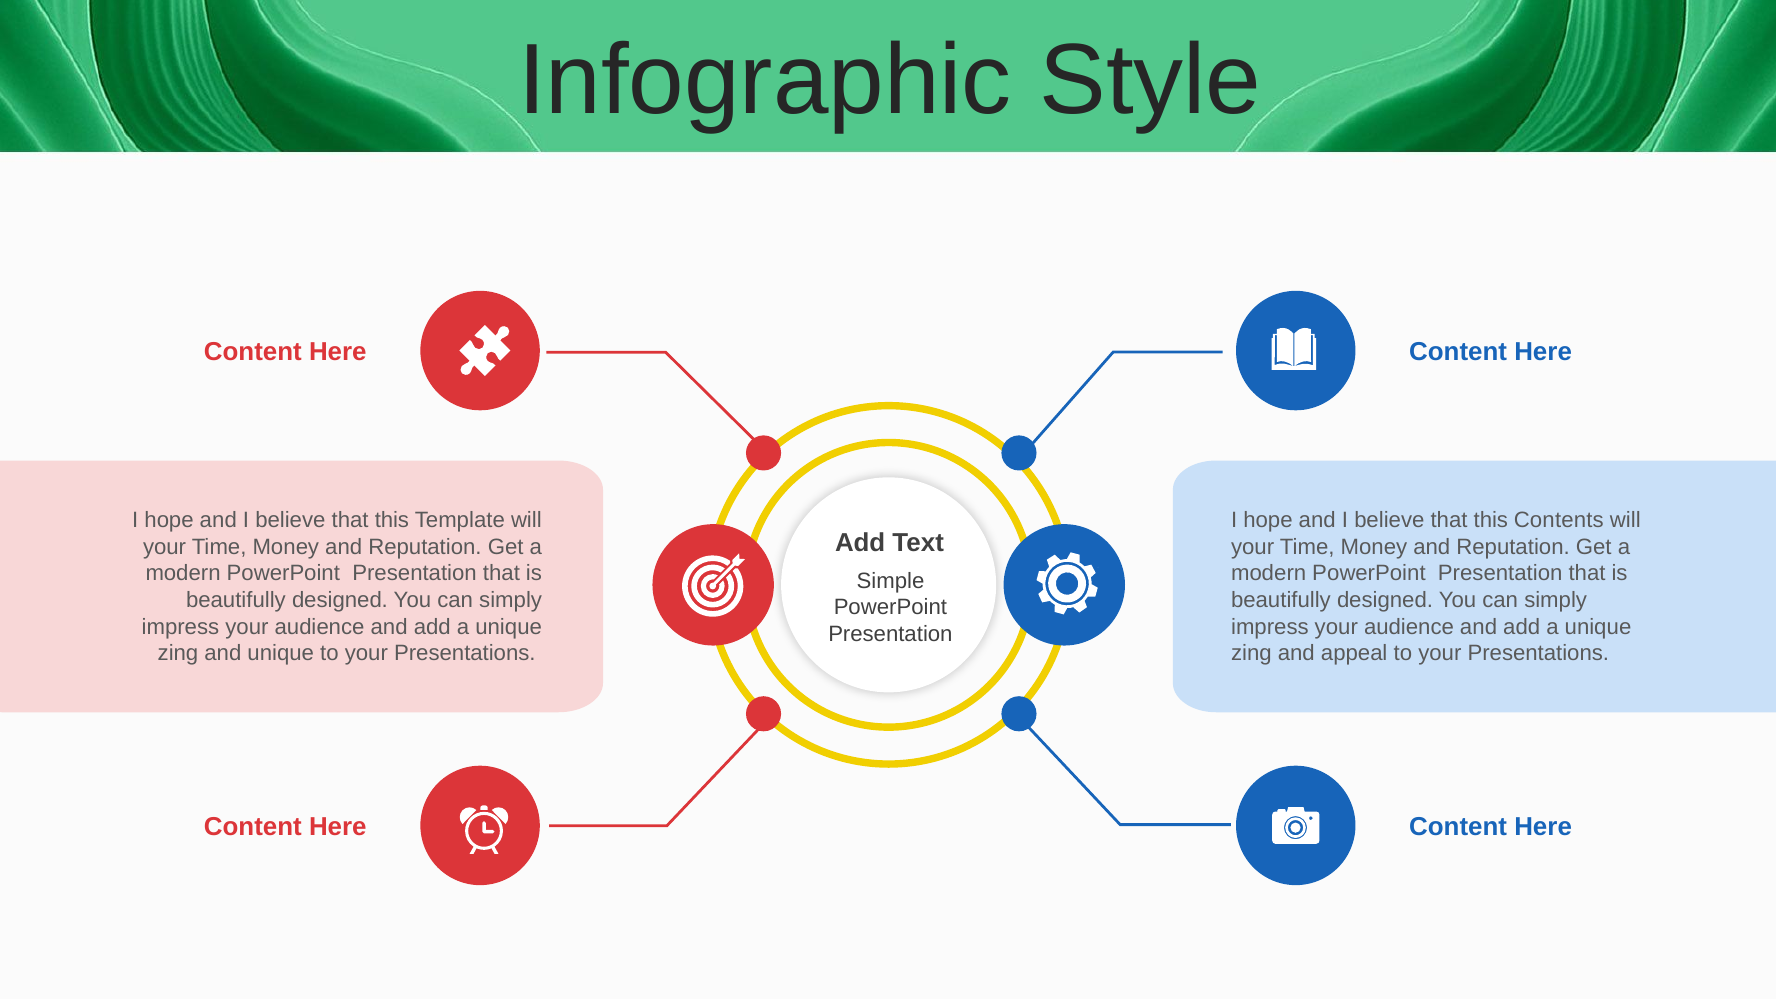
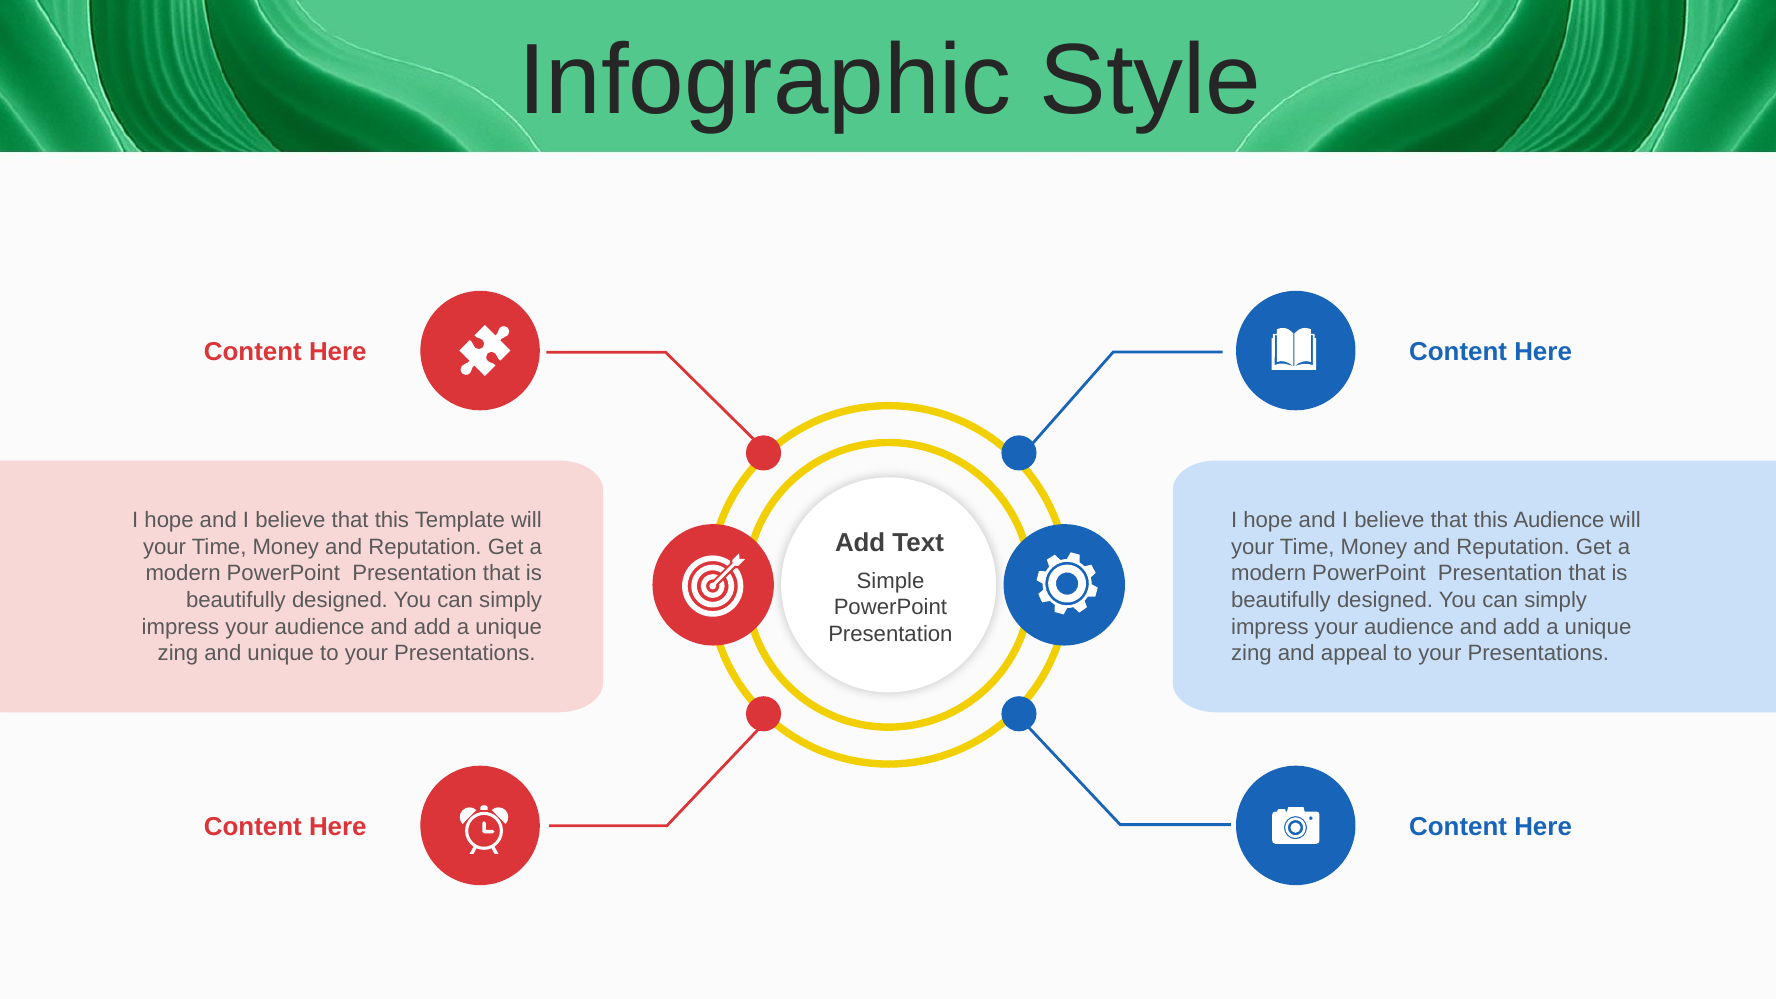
this Contents: Contents -> Audience
